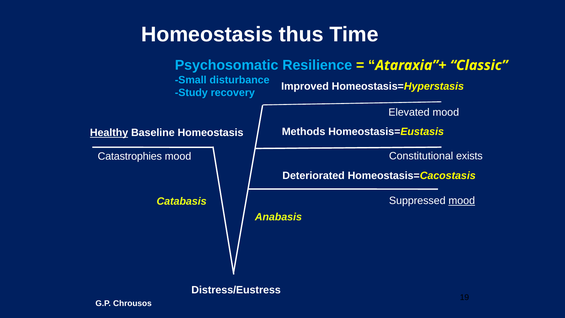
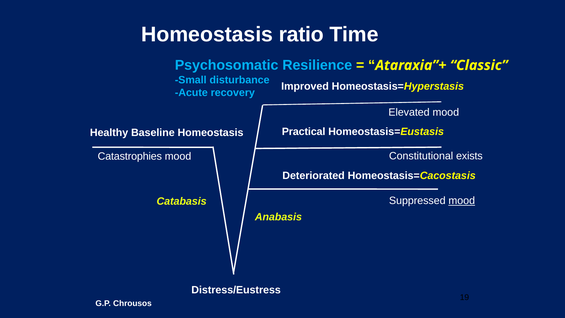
thus: thus -> ratio
Study: Study -> Acute
Healthy underline: present -> none
Methods: Methods -> Practical
